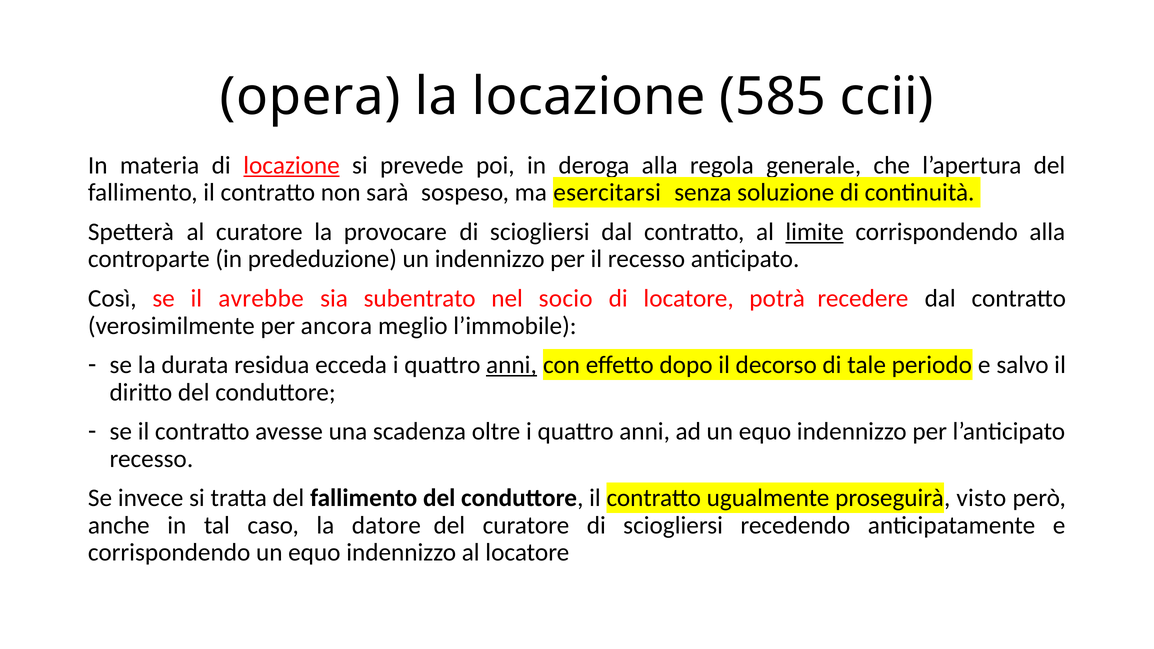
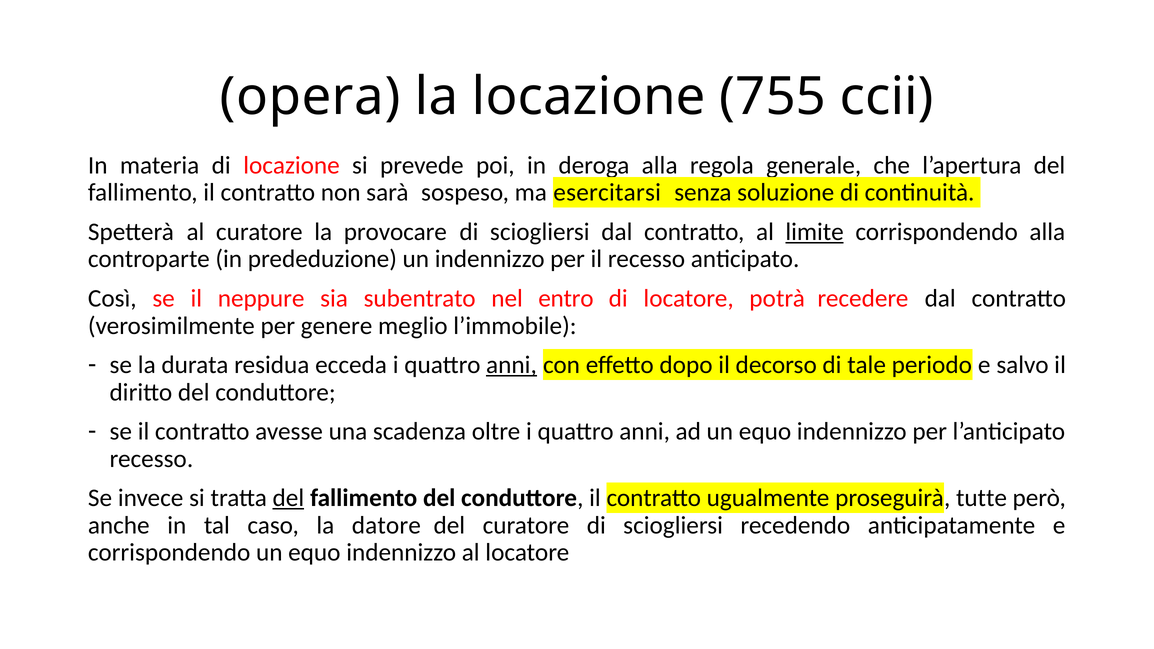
585: 585 -> 755
locazione at (292, 165) underline: present -> none
avrebbe: avrebbe -> neppure
socio: socio -> entro
ancora: ancora -> genere
del at (288, 498) underline: none -> present
visto: visto -> tutte
